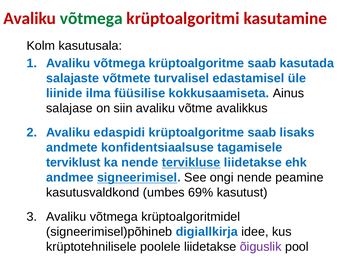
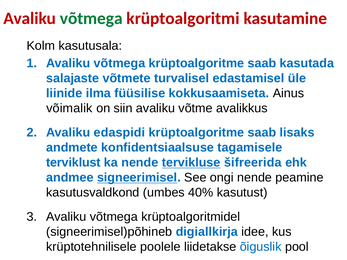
salajase: salajase -> võimalik
tervikluse liidetakse: liidetakse -> šifreerida
69%: 69% -> 40%
õiguslik colour: purple -> blue
